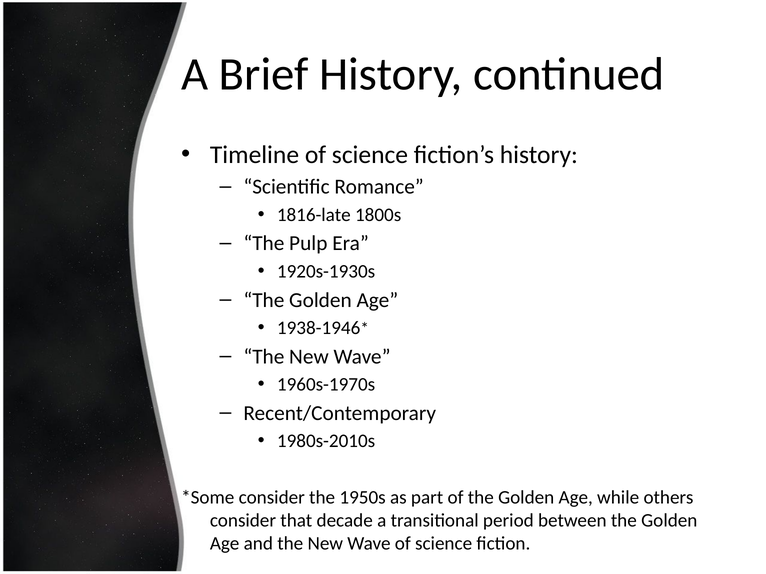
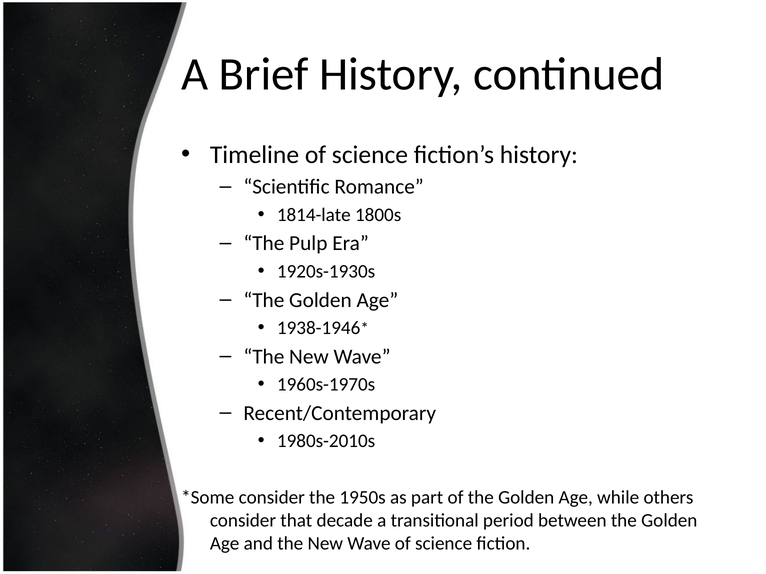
1816-late: 1816-late -> 1814-late
